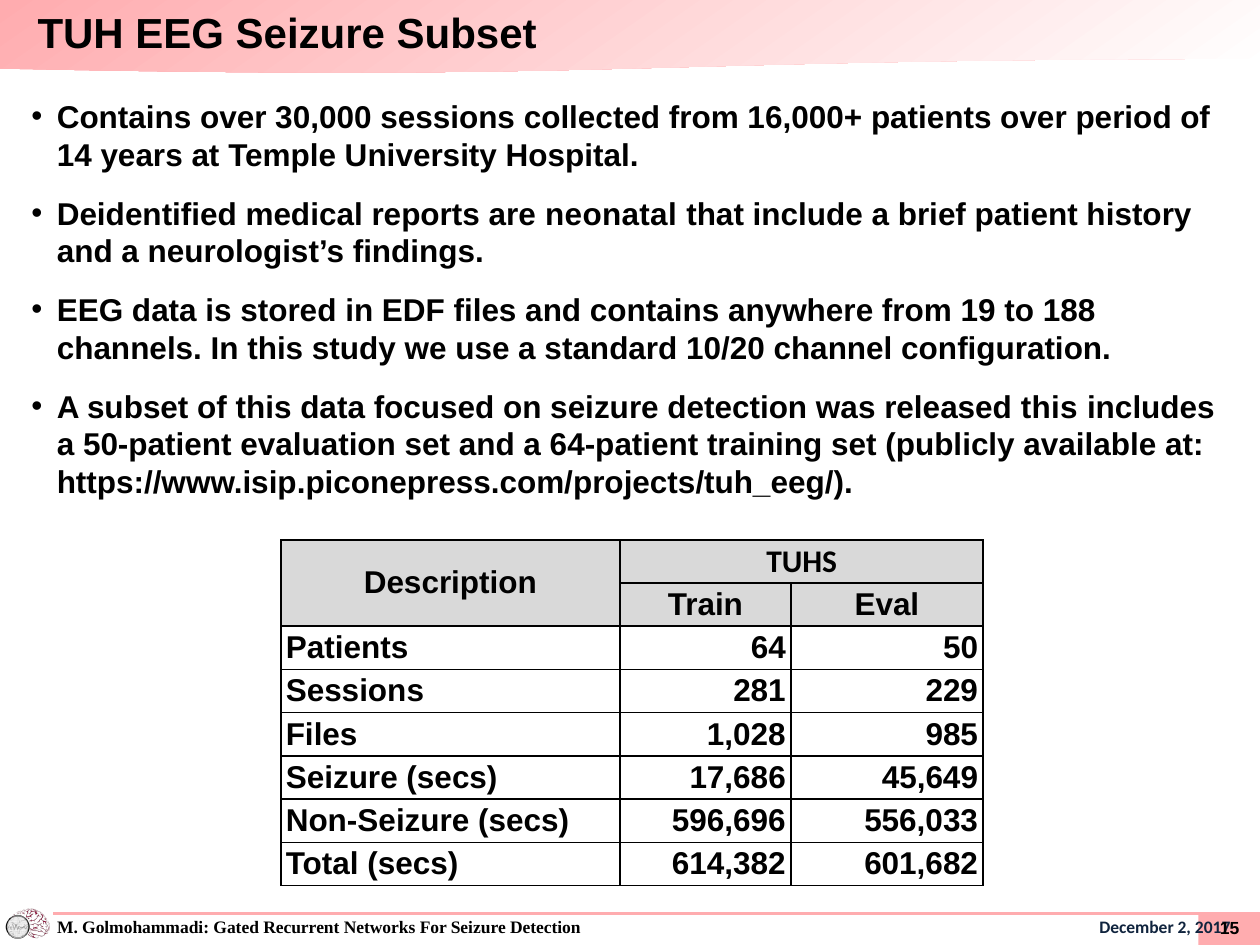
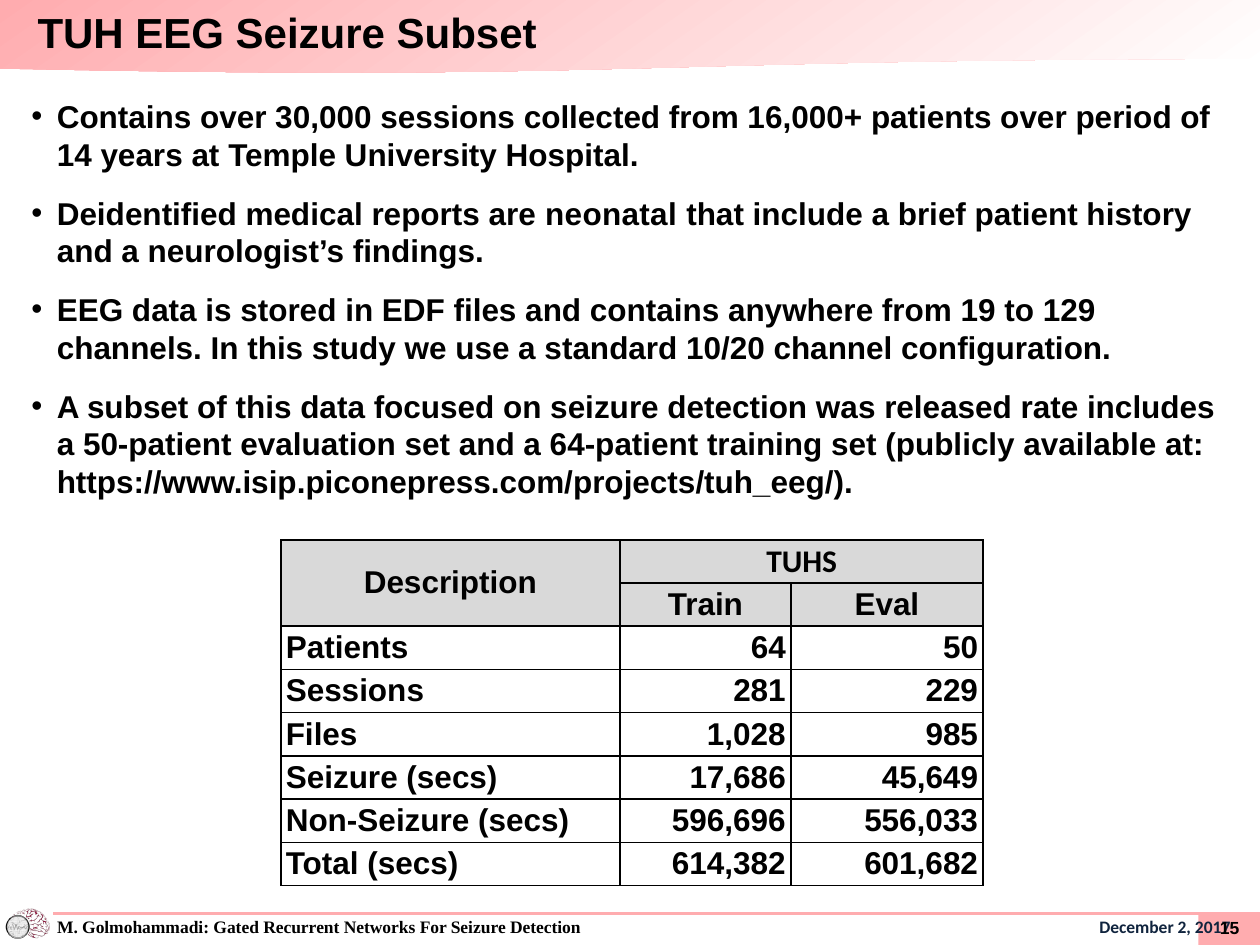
188: 188 -> 129
released this: this -> rate
